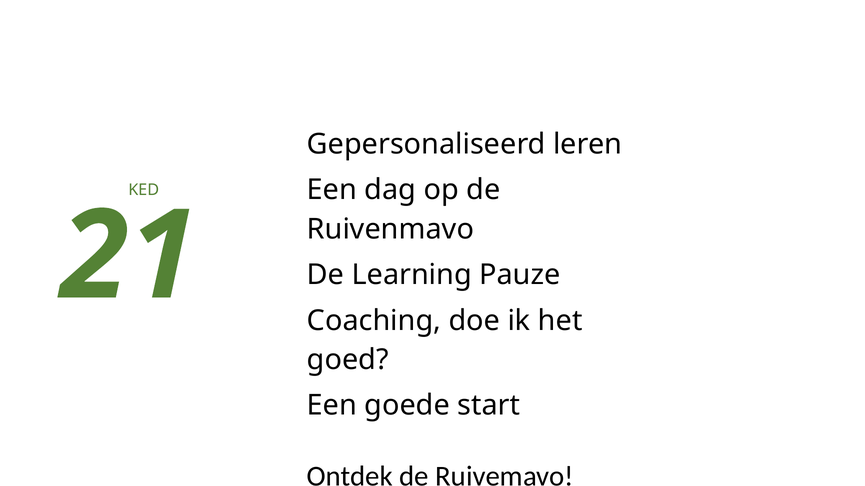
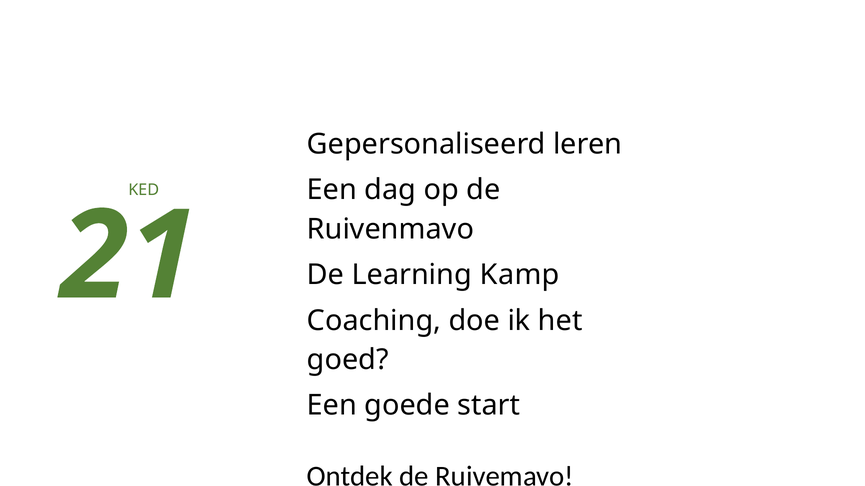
Pauze: Pauze -> Kamp
